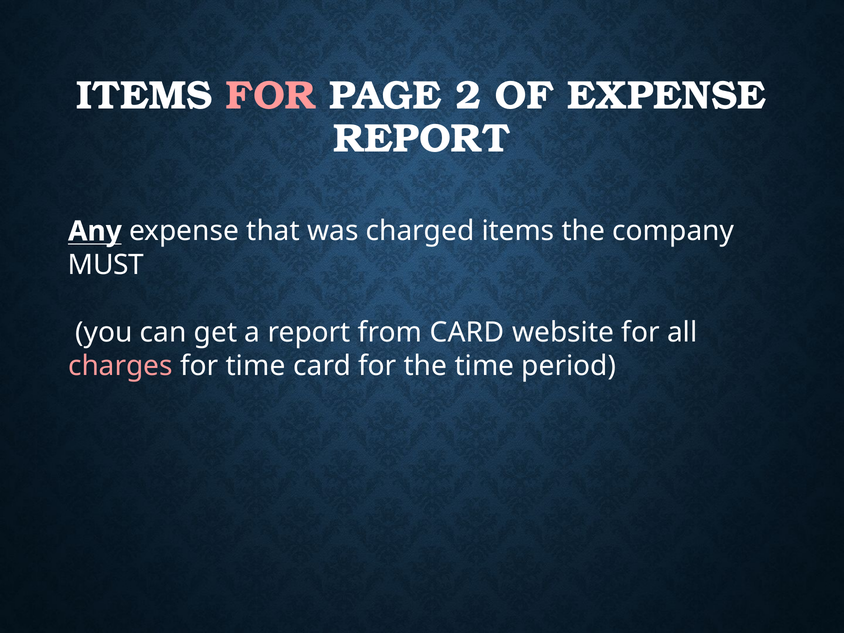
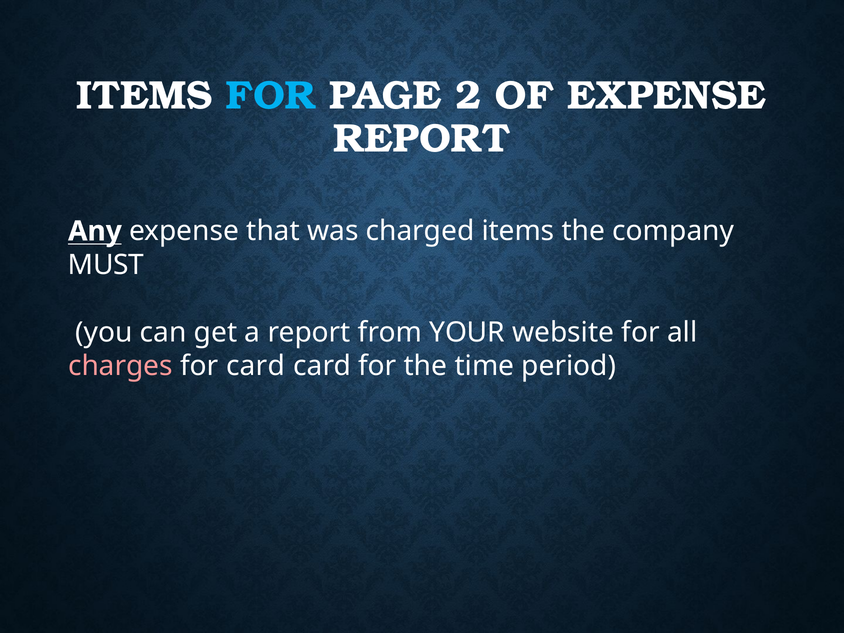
FOR at (271, 96) colour: pink -> light blue
from CARD: CARD -> YOUR
for time: time -> card
